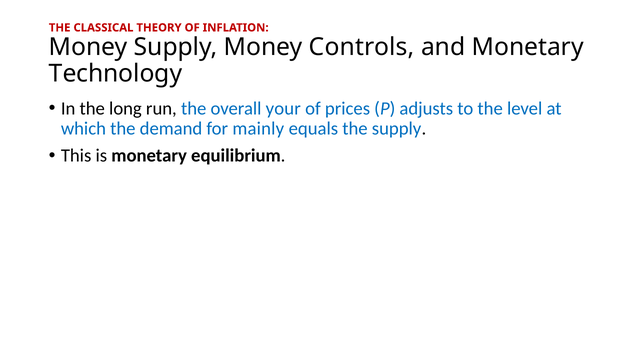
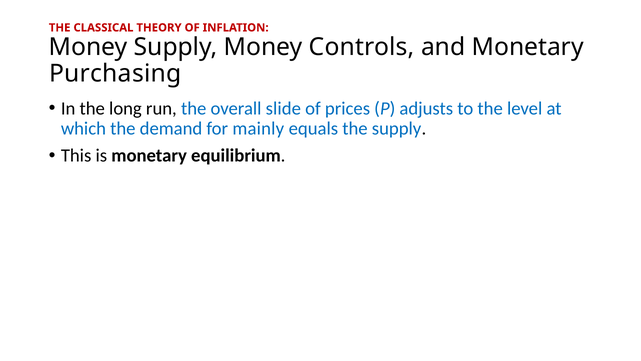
Technology: Technology -> Purchasing
your: your -> slide
